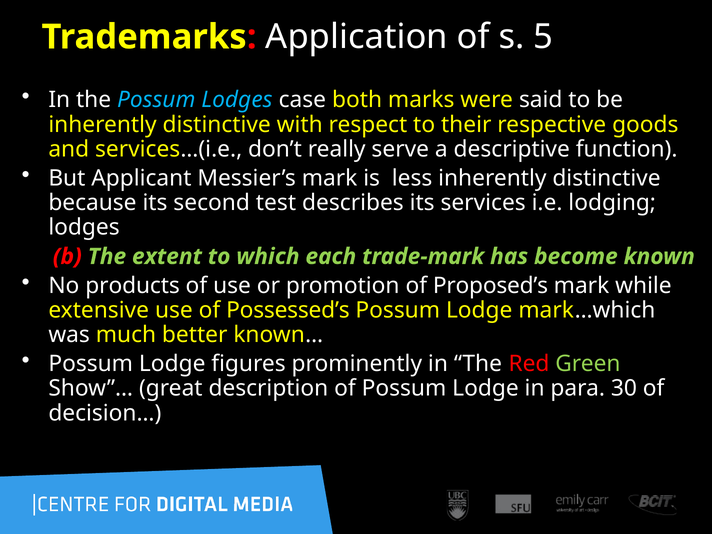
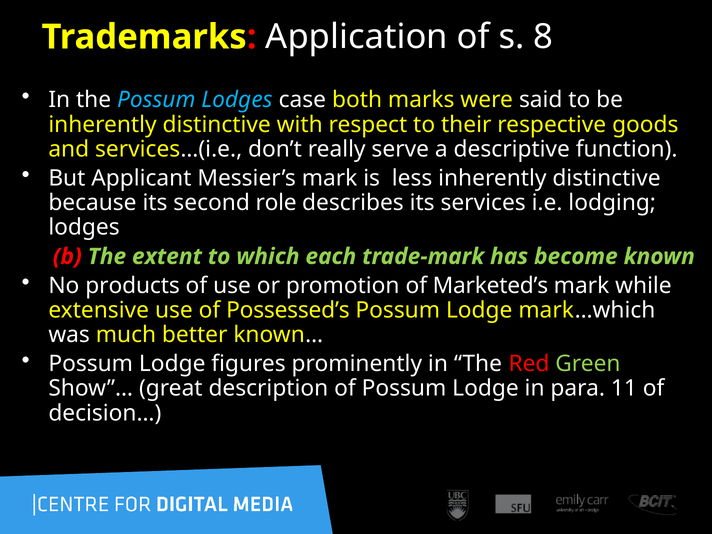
5: 5 -> 8
test: test -> role
Proposed’s: Proposed’s -> Marketed’s
30: 30 -> 11
